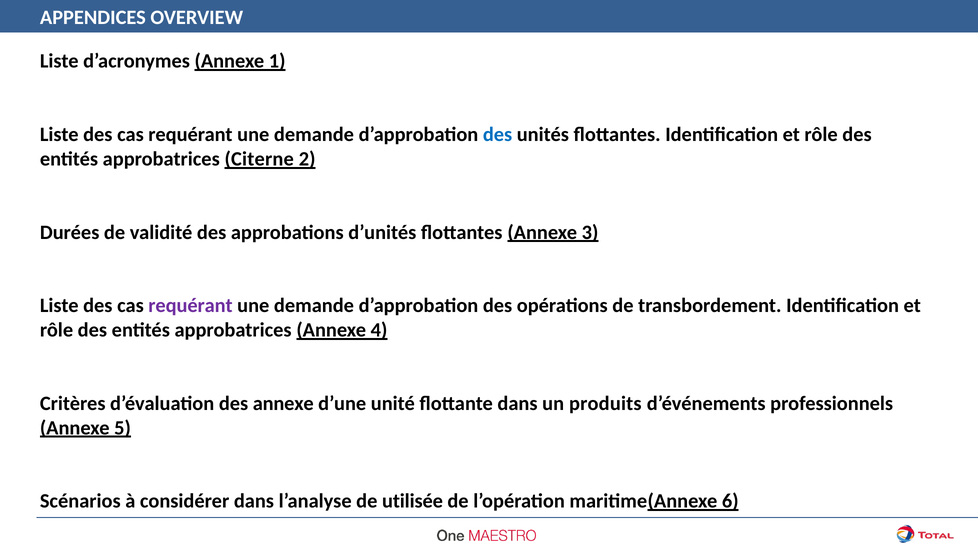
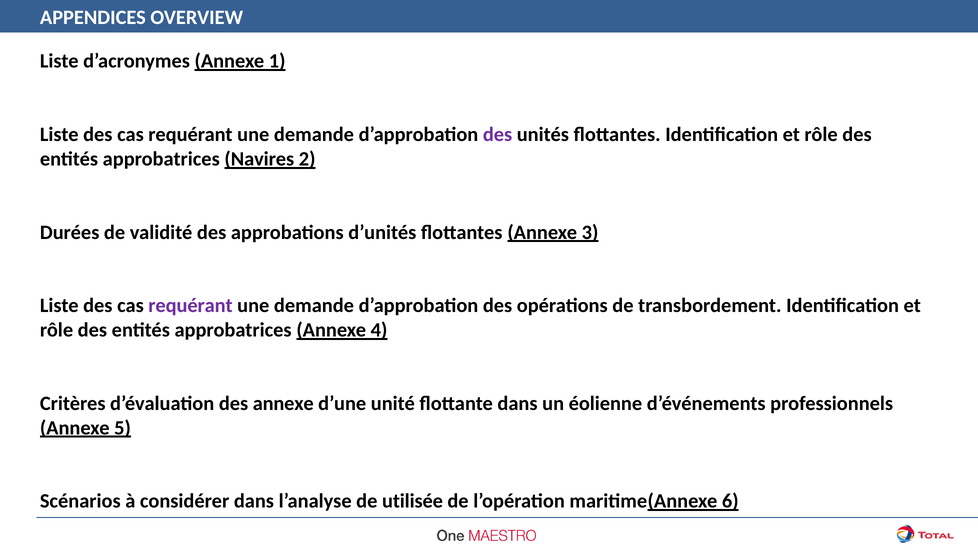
des at (498, 135) colour: blue -> purple
Citerne: Citerne -> Navires
produits: produits -> éolienne
